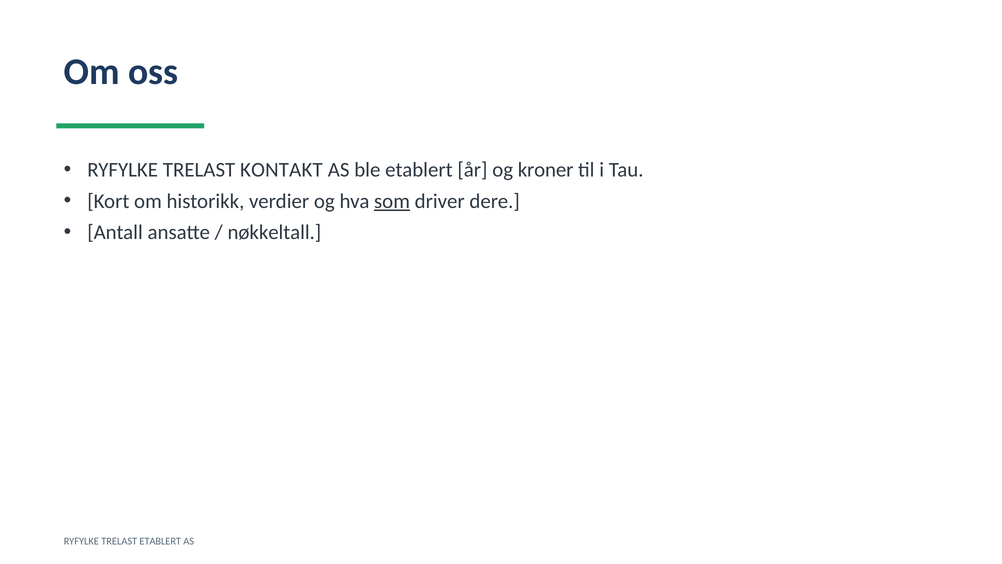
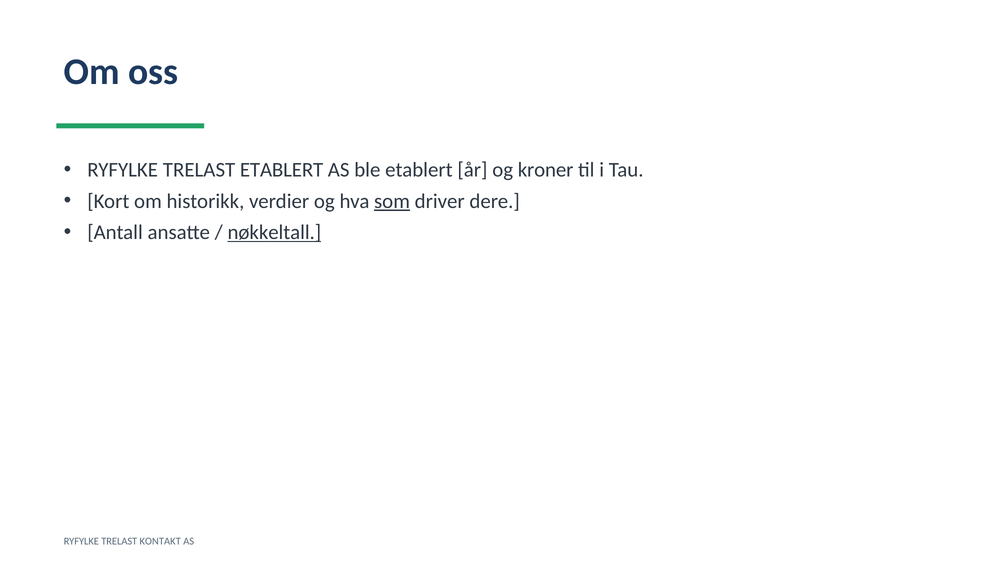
TRELAST KONTAKT: KONTAKT -> ETABLERT
nøkkeltall underline: none -> present
TRELAST ETABLERT: ETABLERT -> KONTAKT
